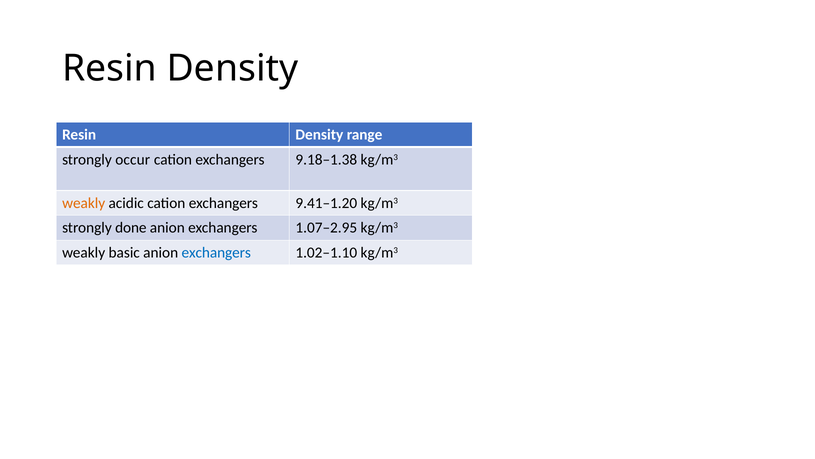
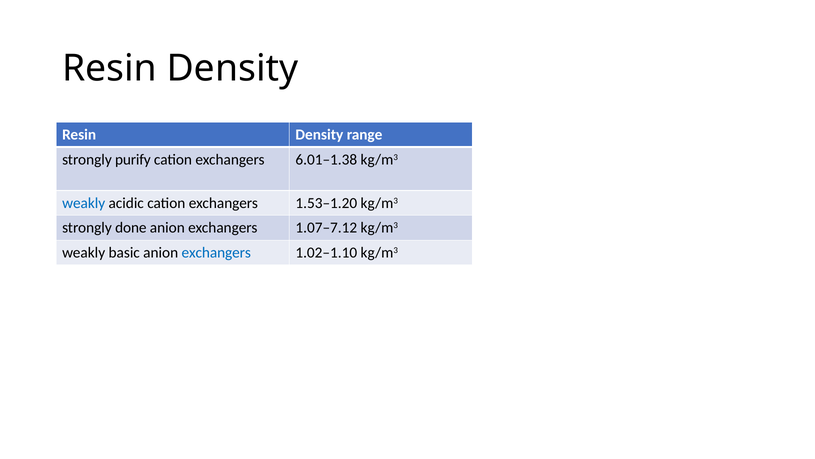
occur: occur -> purify
9.18–1.38: 9.18–1.38 -> 6.01–1.38
weakly at (84, 203) colour: orange -> blue
9.41–1.20: 9.41–1.20 -> 1.53–1.20
1.07–2.95: 1.07–2.95 -> 1.07–7.12
